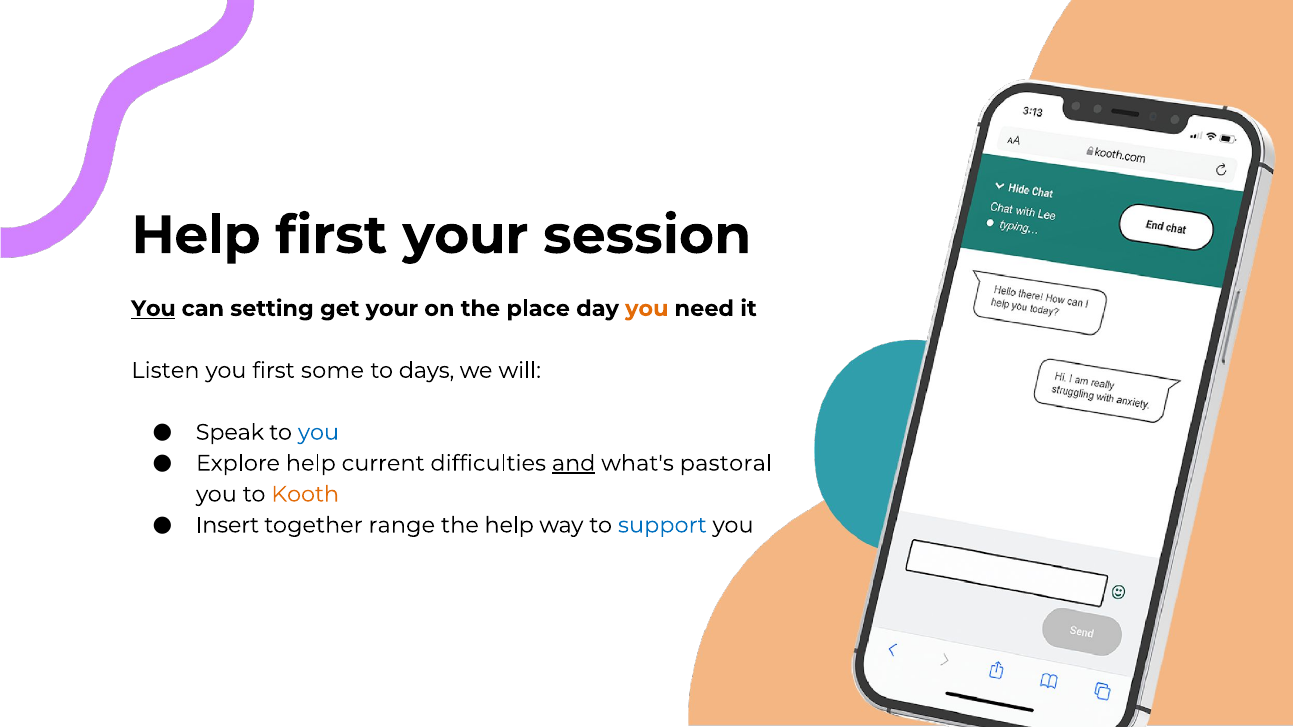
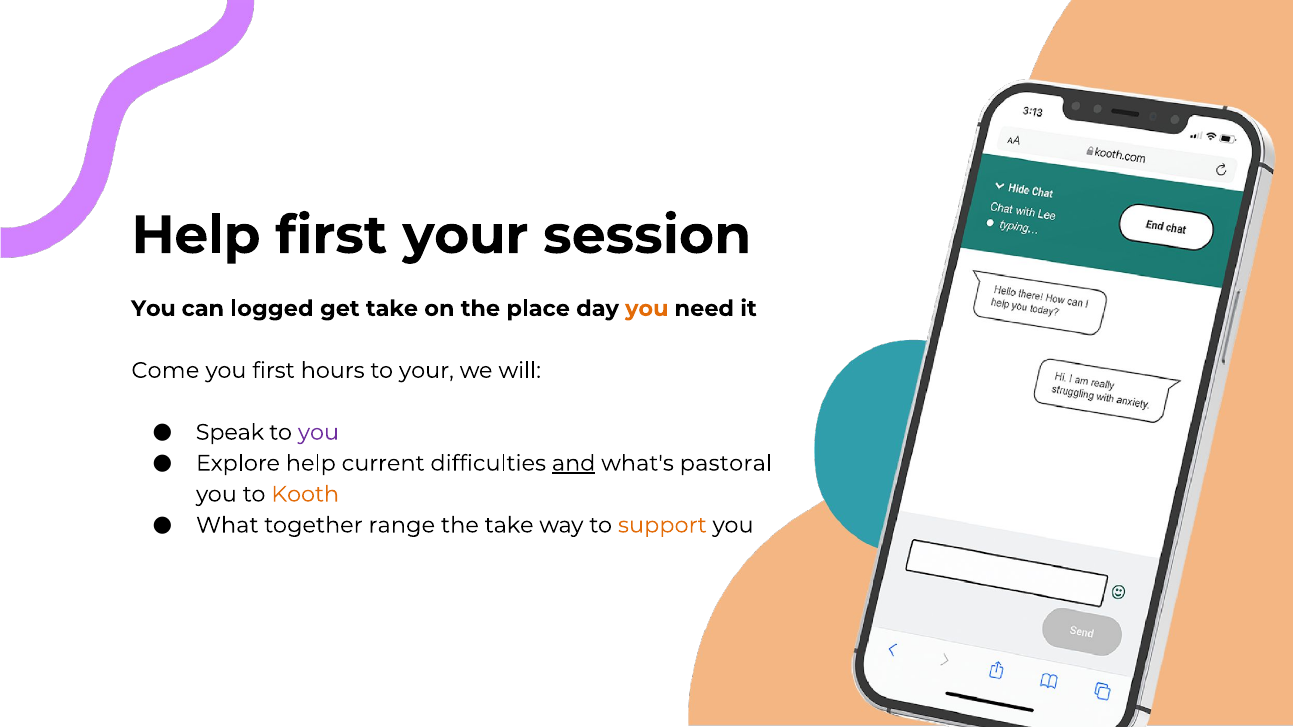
You at (153, 309) underline: present -> none
setting: setting -> logged
get your: your -> take
Listen: Listen -> Come
some: some -> hours
to days: days -> your
you at (318, 433) colour: blue -> purple
Insert: Insert -> What
the help: help -> take
support colour: blue -> orange
